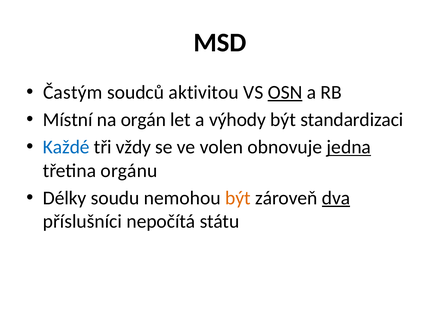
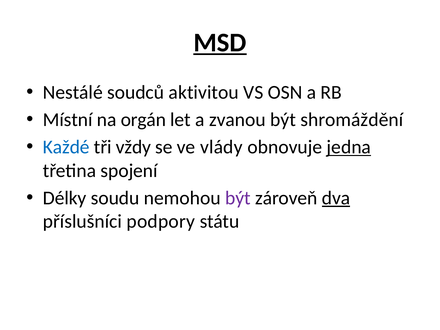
MSD underline: none -> present
Častým: Častým -> Nestálé
OSN underline: present -> none
výhody: výhody -> zvanou
standardizaci: standardizaci -> shromáždění
volen: volen -> vlády
orgánu: orgánu -> spojení
být at (238, 198) colour: orange -> purple
nepočítá: nepočítá -> podpory
